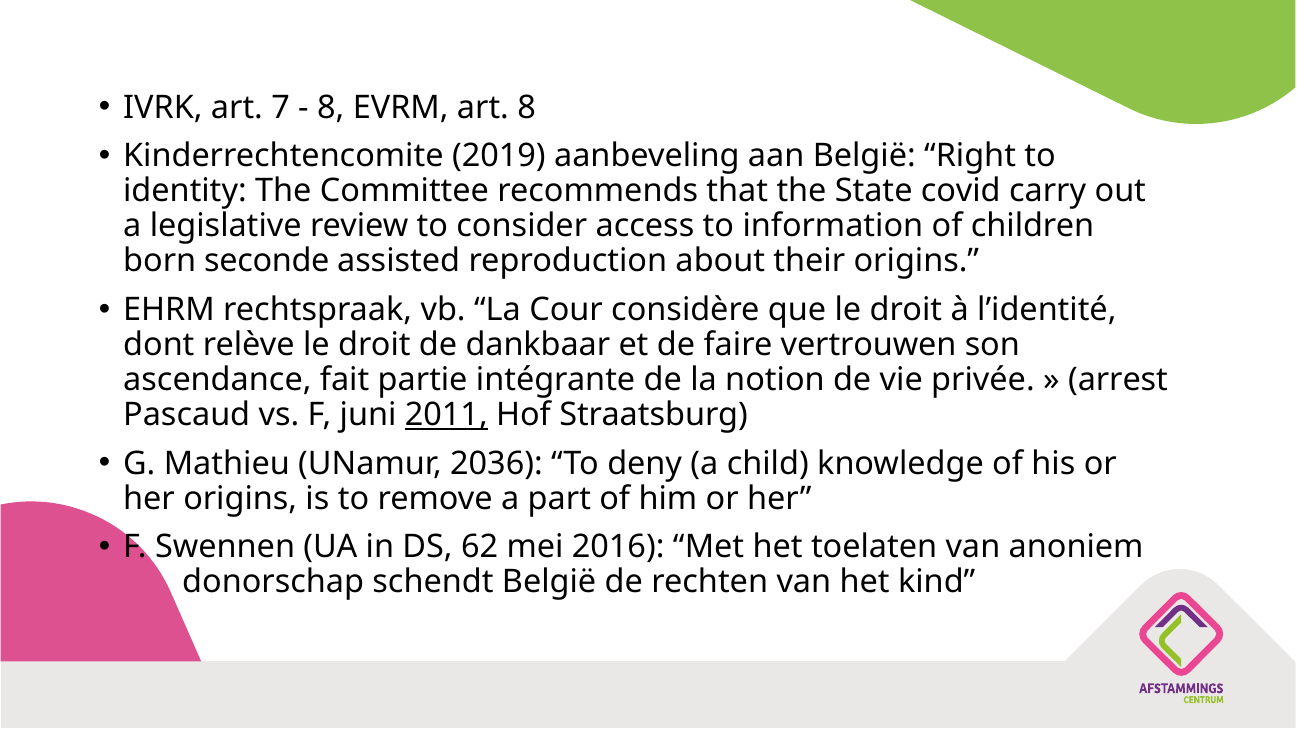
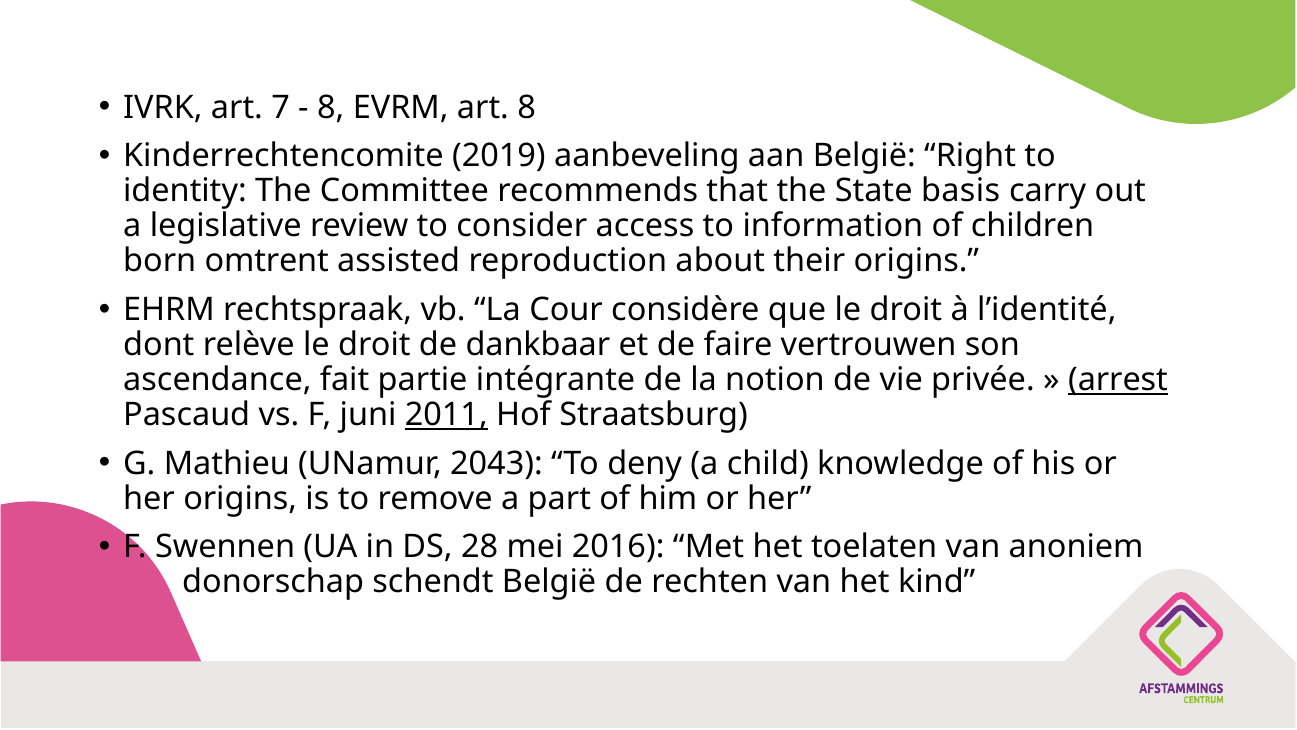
covid: covid -> basis
seconde: seconde -> omtrent
arrest underline: none -> present
2036: 2036 -> 2043
62: 62 -> 28
